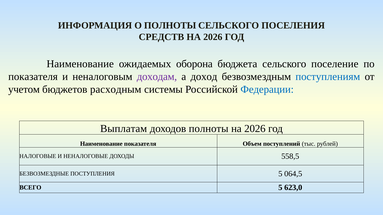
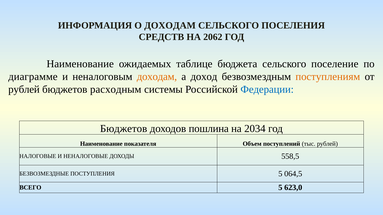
О ПОЛНОТЫ: ПОЛНОТЫ -> ДОХОДАМ
2026 at (213, 37): 2026 -> 2062
оборона: оборона -> таблице
показателя at (33, 77): показателя -> диаграмме
доходам at (157, 77) colour: purple -> orange
поступлениям colour: blue -> orange
учетом at (24, 89): учетом -> рублей
Выплатам at (124, 129): Выплатам -> Бюджетов
доходов полноты: полноты -> пошлина
2026 at (255, 129): 2026 -> 2034
